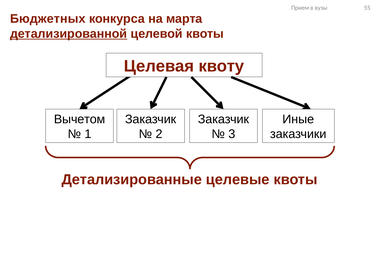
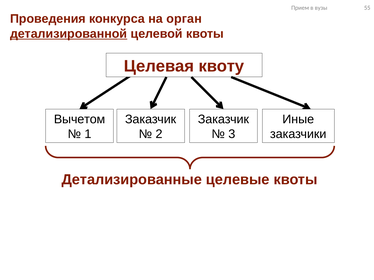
Бюджетных: Бюджетных -> Проведения
марта: марта -> орган
